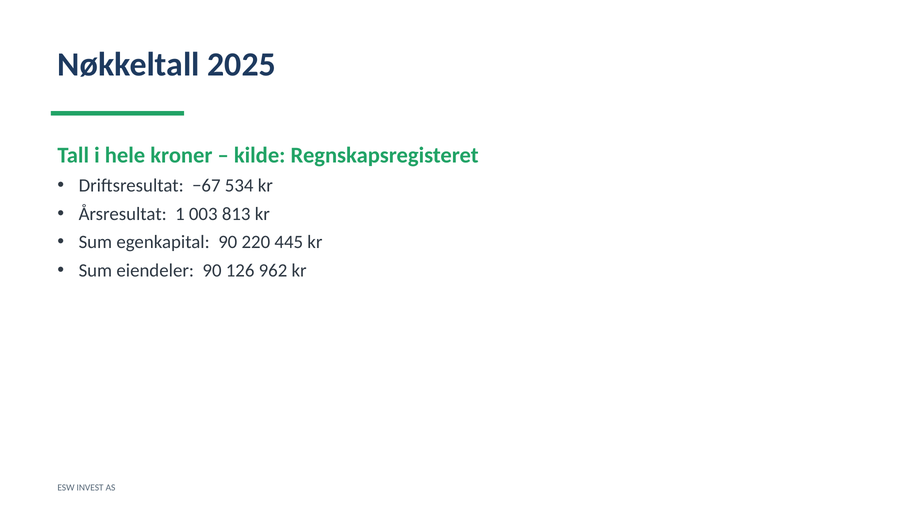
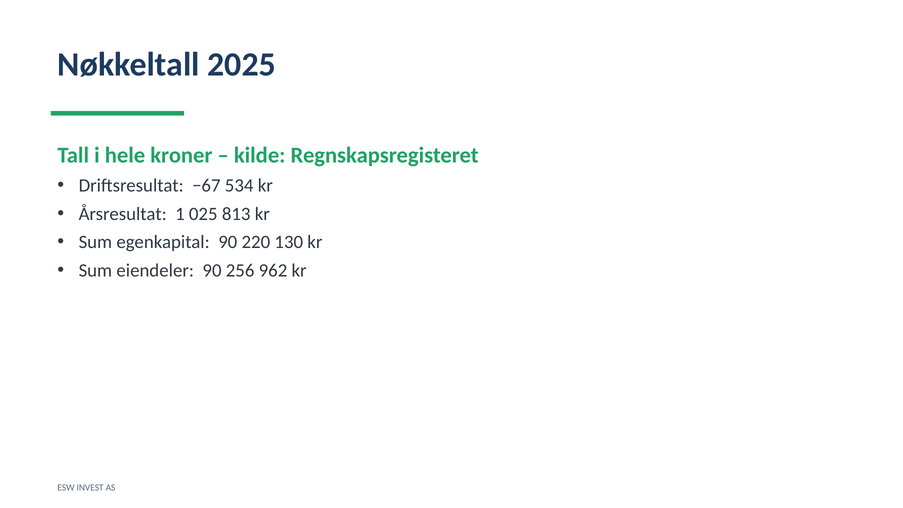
003: 003 -> 025
445: 445 -> 130
126: 126 -> 256
